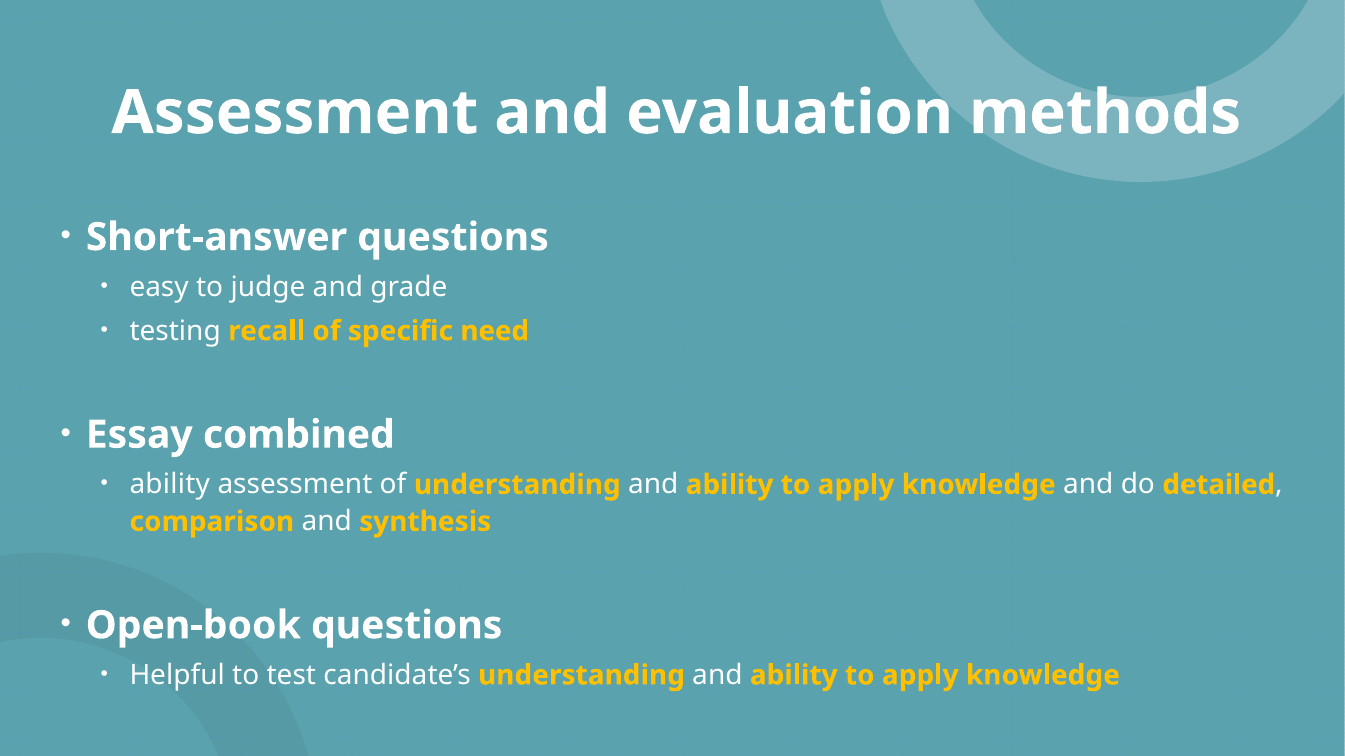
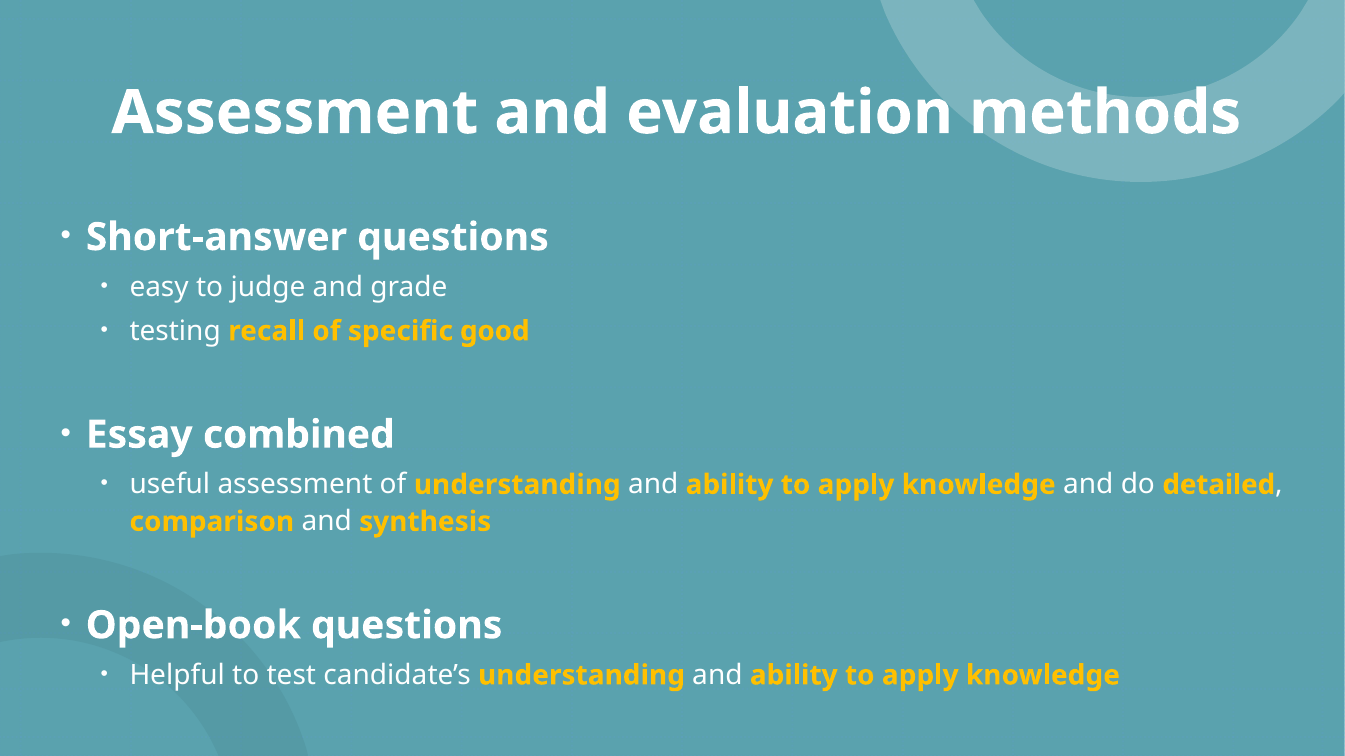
need: need -> good
ability at (170, 485): ability -> useful
